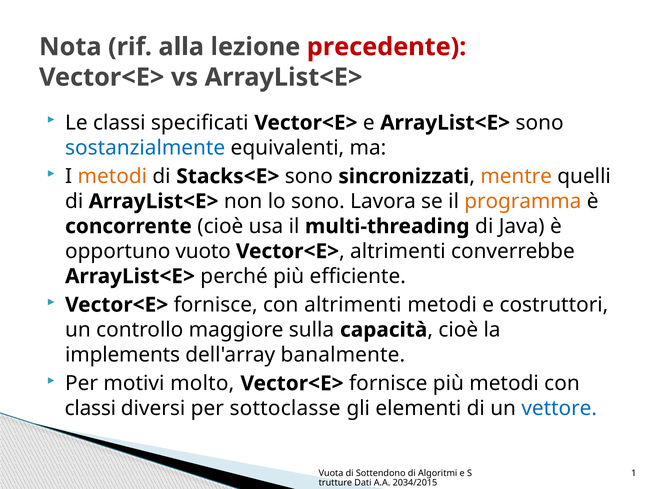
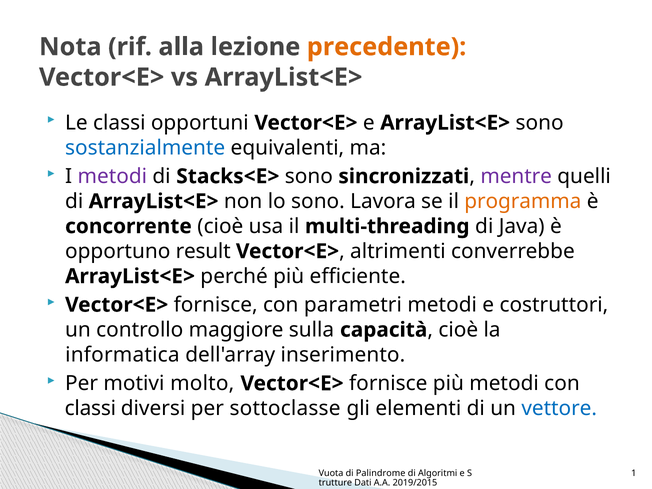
precedente colour: red -> orange
specificati: specificati -> opportuni
metodi at (112, 176) colour: orange -> purple
mentre colour: orange -> purple
vuoto: vuoto -> result
con altrimenti: altrimenti -> parametri
implements: implements -> informatica
banalmente: banalmente -> inserimento
Sottendono: Sottendono -> Palindrome
2034/2015: 2034/2015 -> 2019/2015
